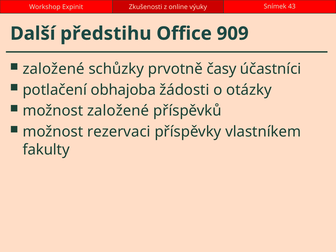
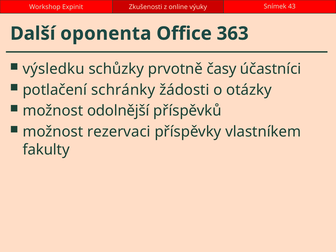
předstihu: předstihu -> oponenta
909: 909 -> 363
založené at (54, 69): založené -> výsledku
obhajoba: obhajoba -> schránky
možnost založené: založené -> odolnější
